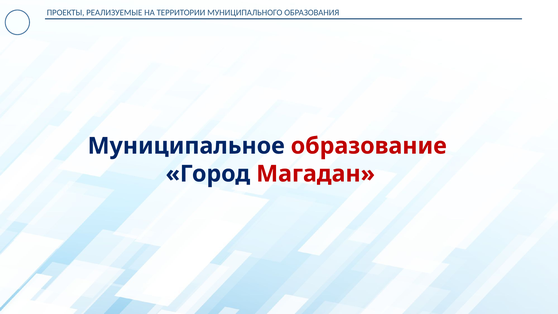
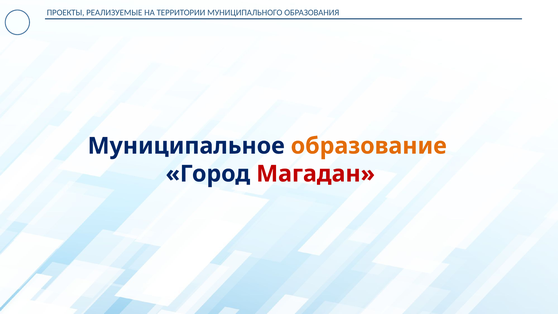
образование colour: red -> orange
